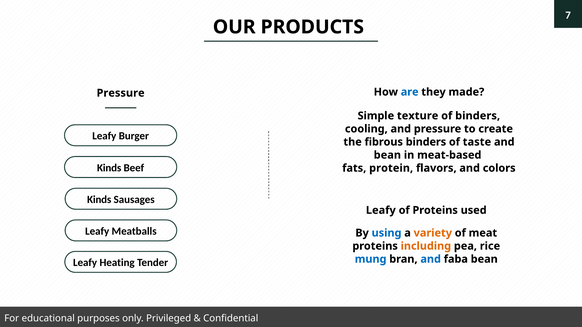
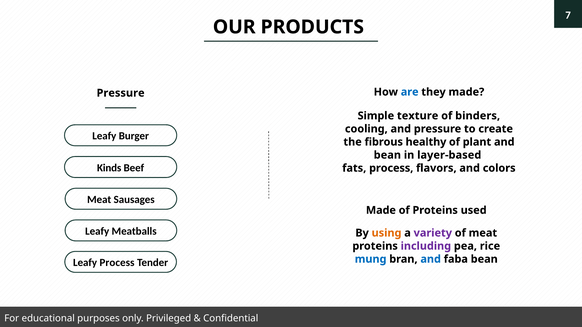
fibrous binders: binders -> healthy
taste: taste -> plant
meat-based: meat-based -> layer-based
fats protein: protein -> process
Kinds at (99, 200): Kinds -> Meat
Leafy at (381, 210): Leafy -> Made
using colour: blue -> orange
variety colour: orange -> purple
including colour: orange -> purple
Leafy Heating: Heating -> Process
